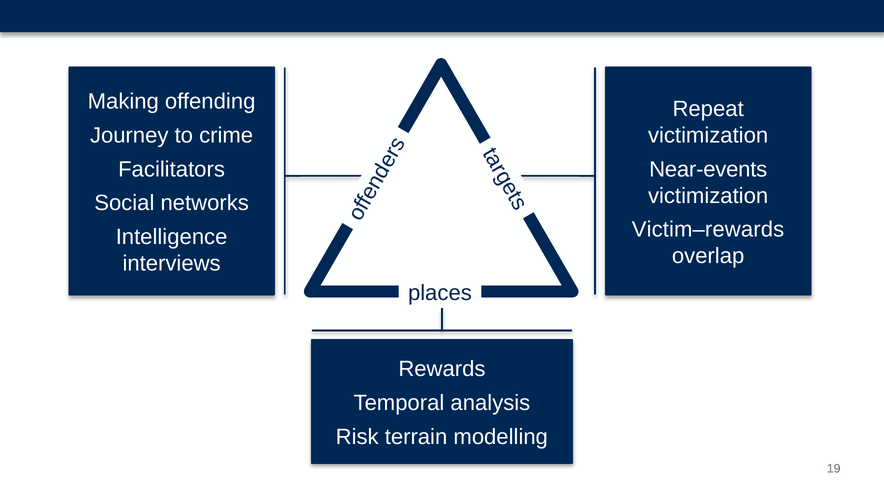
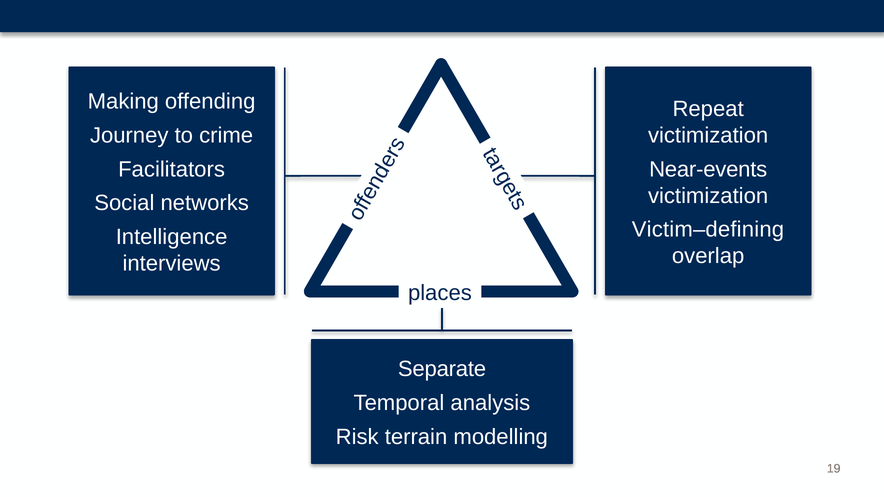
Victim–rewards: Victim–rewards -> Victim–defining
Rewards: Rewards -> Separate
